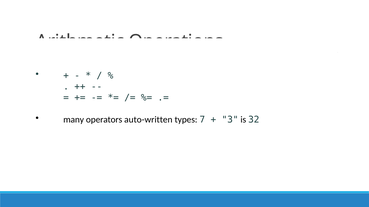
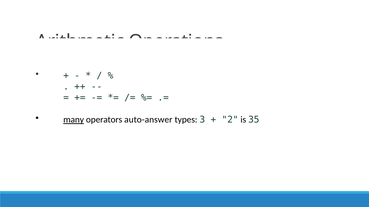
many underline: none -> present
auto-written: auto-written -> auto-answer
7: 7 -> 3
3: 3 -> 2
32: 32 -> 35
